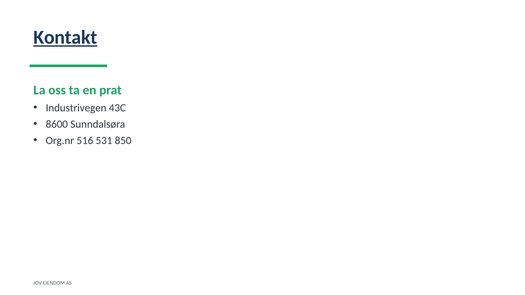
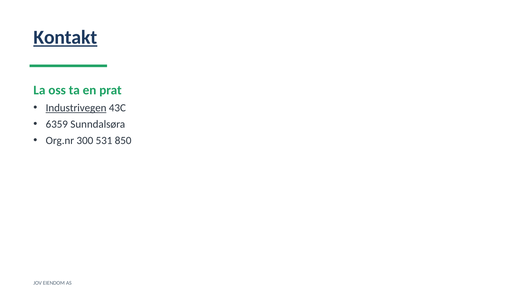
Industrivegen underline: none -> present
8600: 8600 -> 6359
516: 516 -> 300
